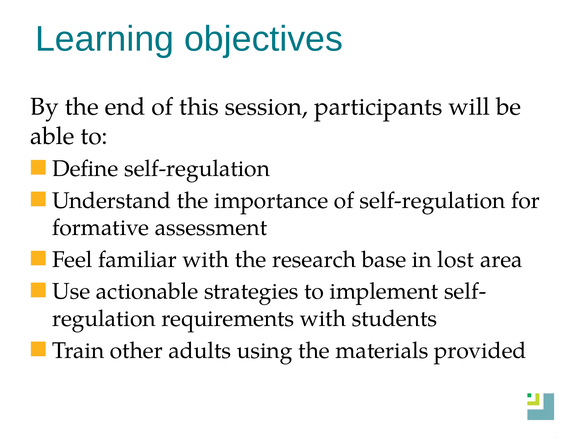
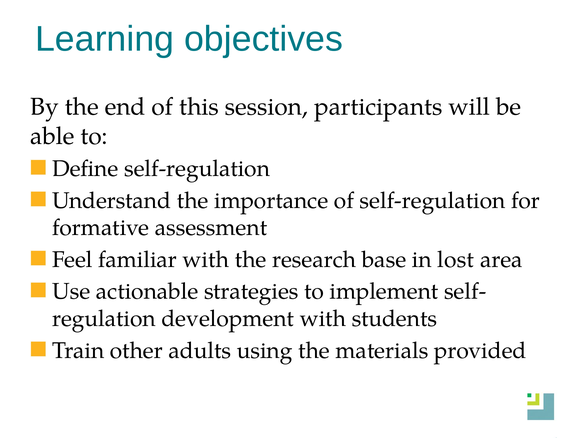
requirements: requirements -> development
